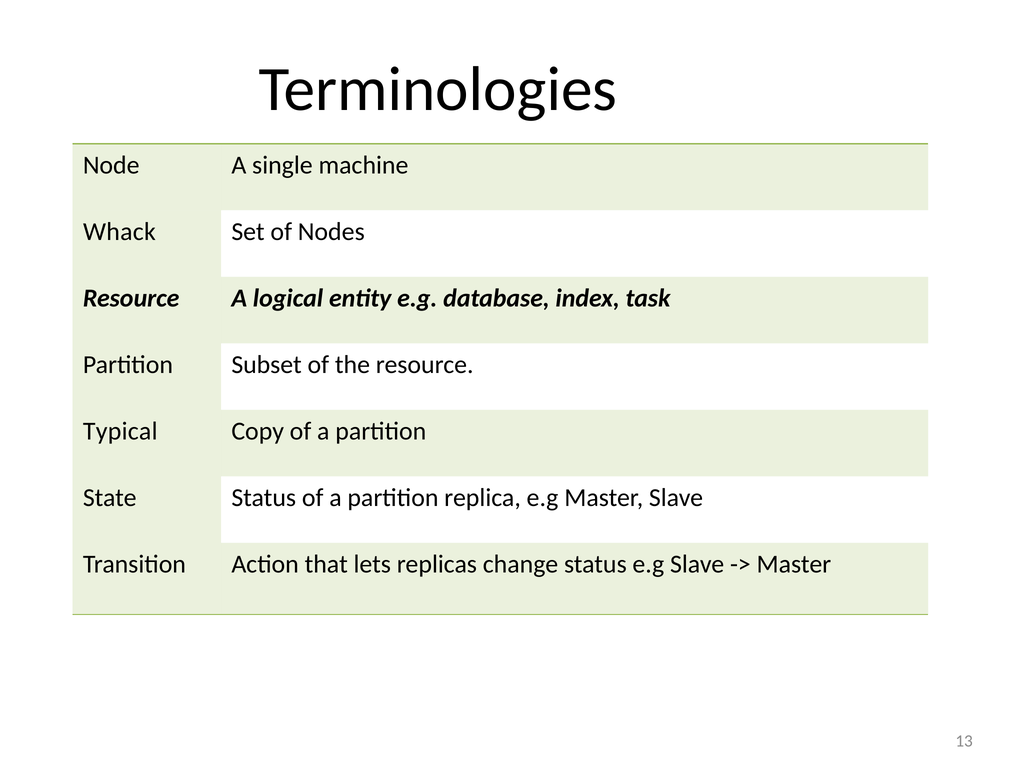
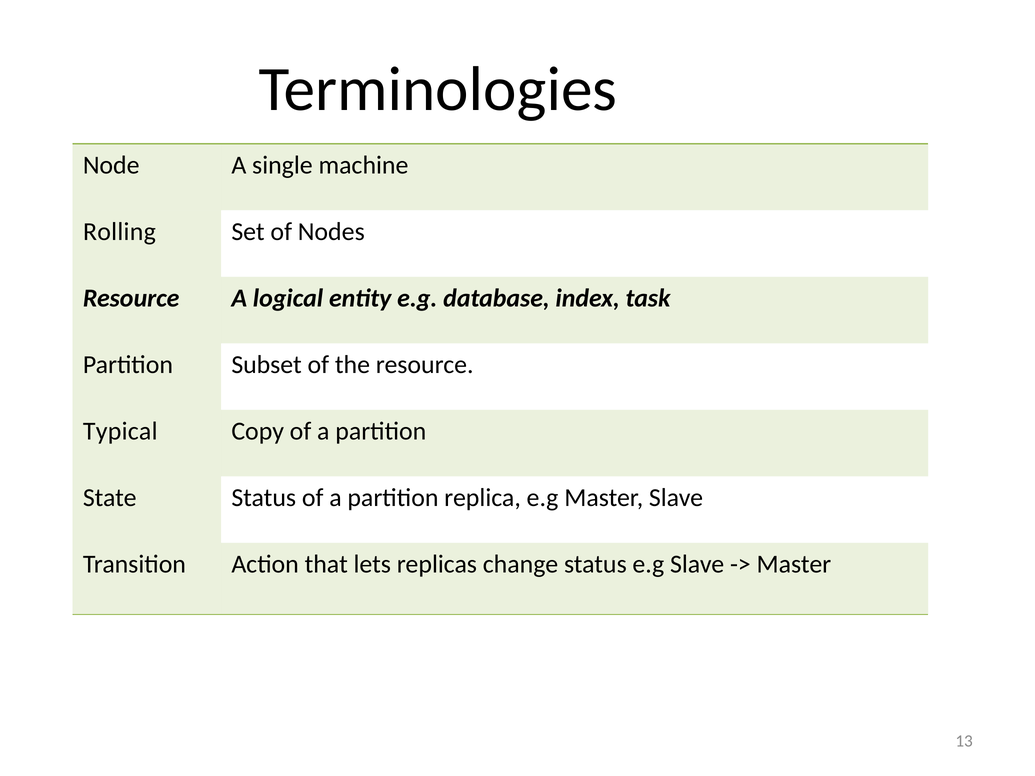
Whack: Whack -> Rolling
